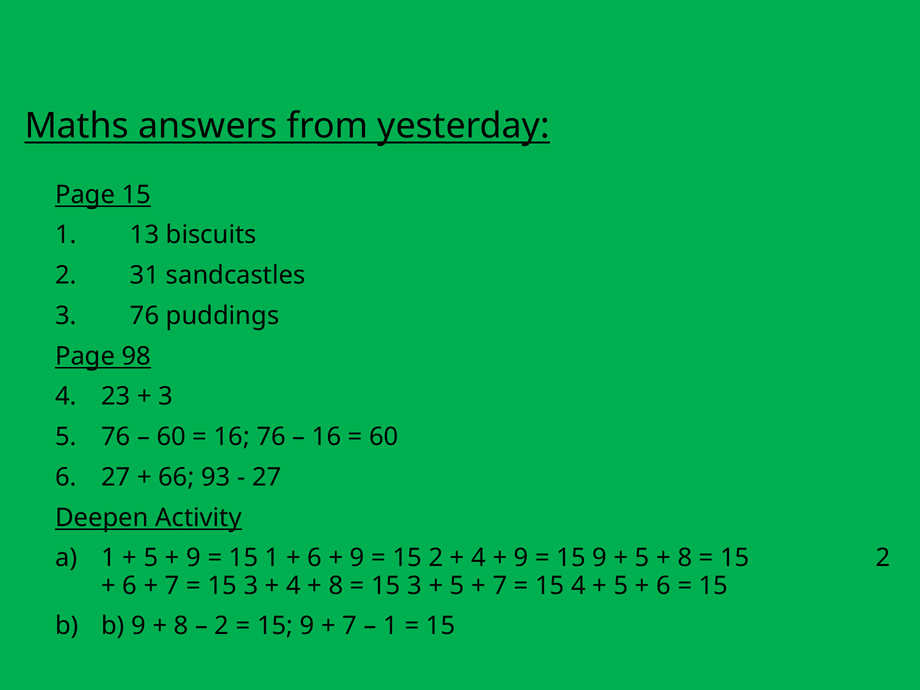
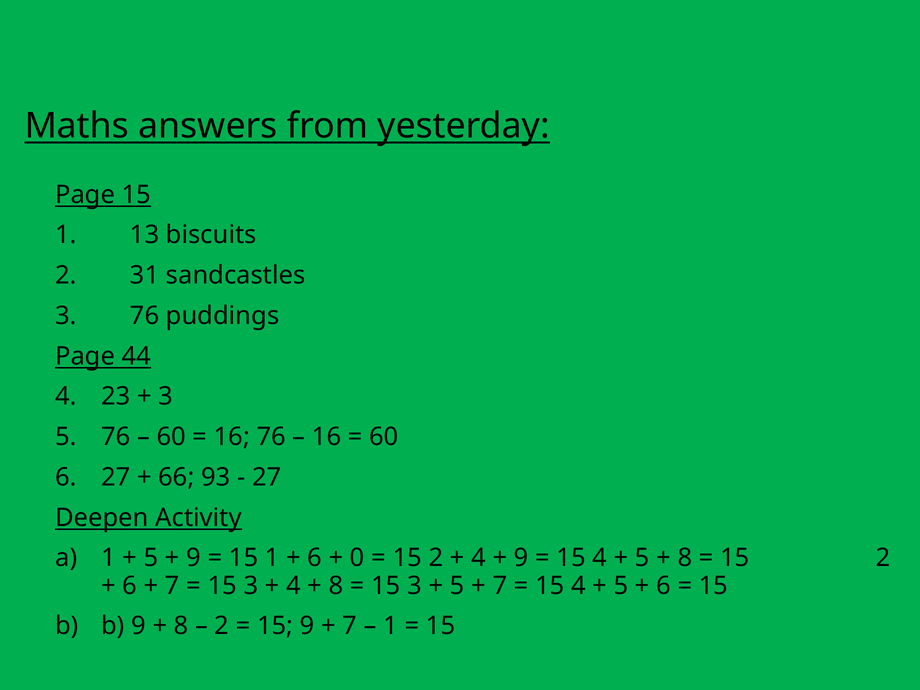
98: 98 -> 44
9 at (357, 558): 9 -> 0
9 at (600, 558): 9 -> 4
